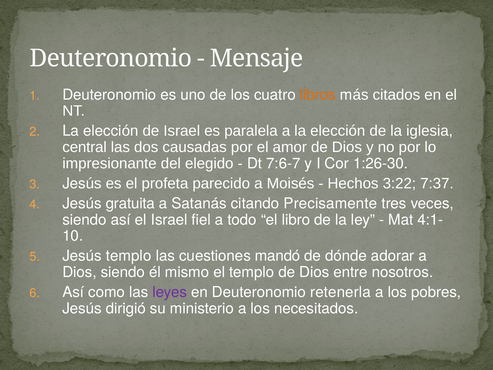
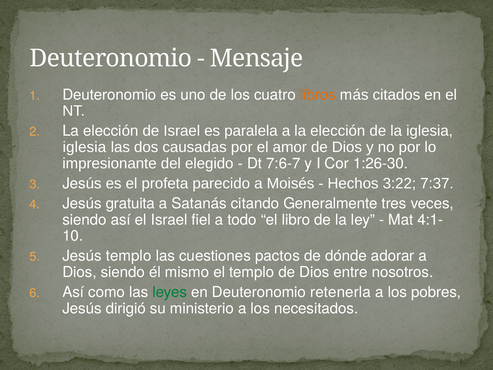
central at (85, 147): central -> iglesia
Precisamente: Precisamente -> Generalmente
mandó: mandó -> pactos
leyes colour: purple -> green
